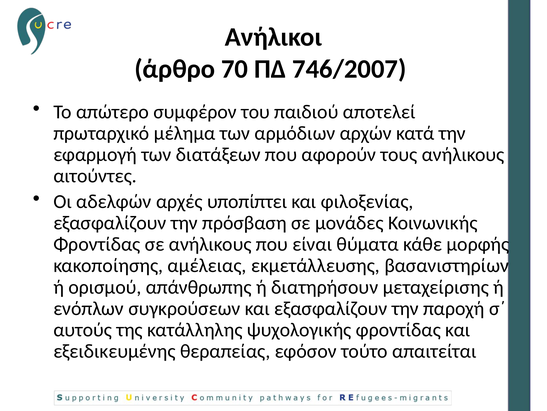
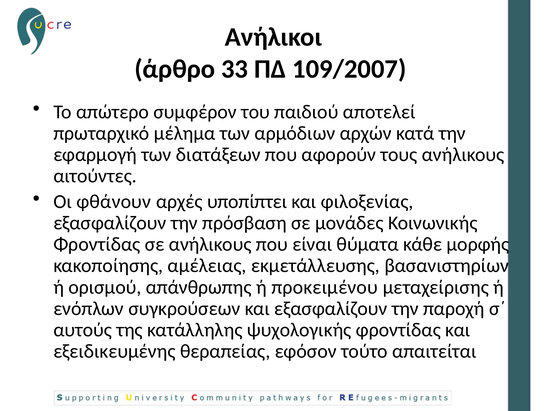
70: 70 -> 33
746/2007: 746/2007 -> 109/2007
αδελφών: αδελφών -> φθάνουν
διατηρήσουν: διατηρήσουν -> προκειμένου
